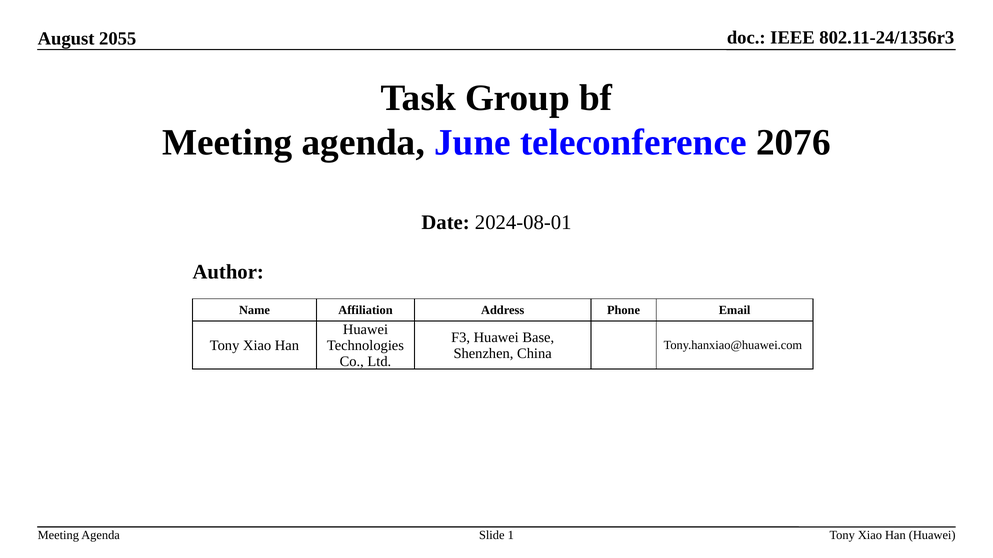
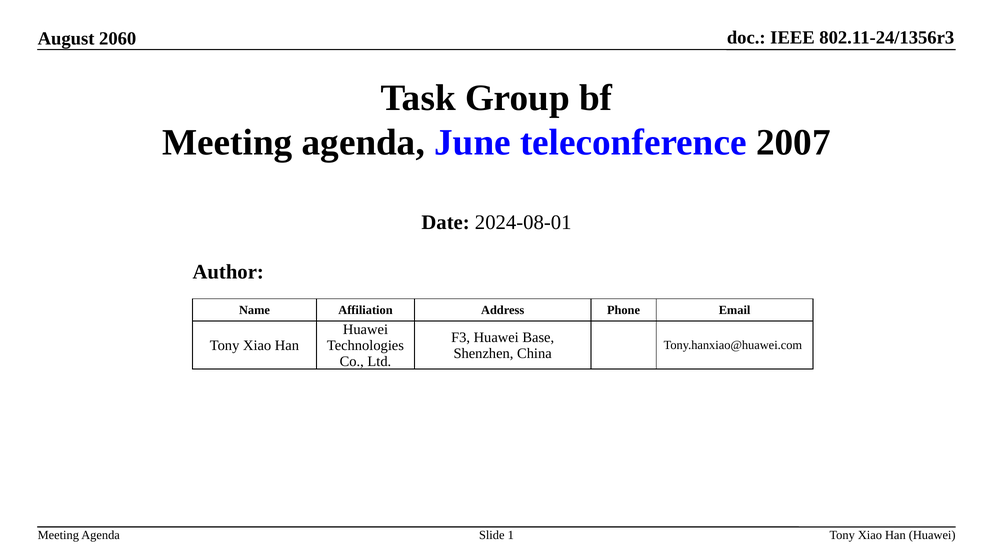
2055: 2055 -> 2060
2076: 2076 -> 2007
